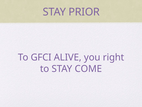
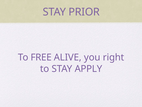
GFCI: GFCI -> FREE
COME: COME -> APPLY
